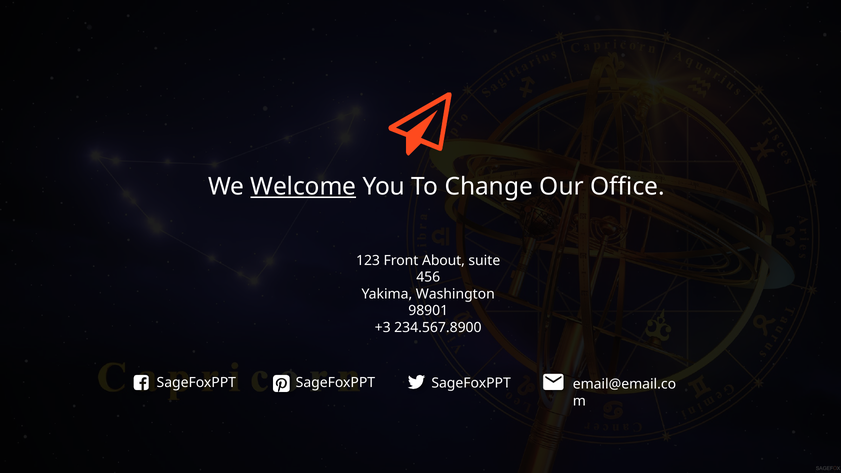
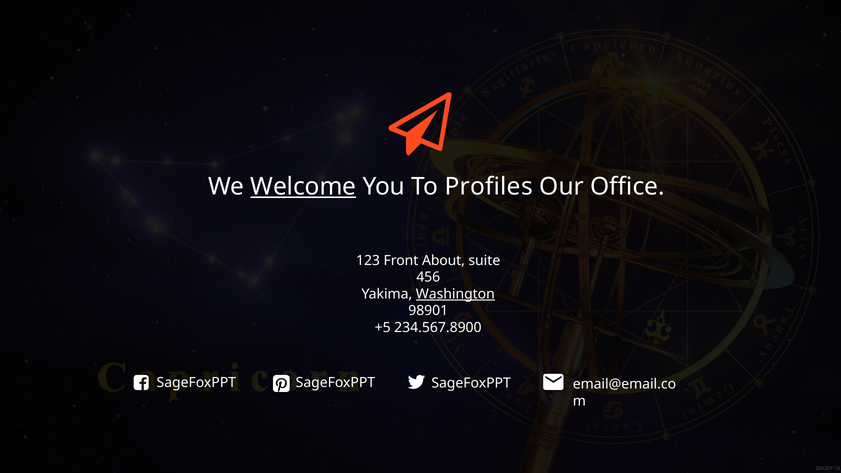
Change: Change -> Profiles
Washington underline: none -> present
+3: +3 -> +5
